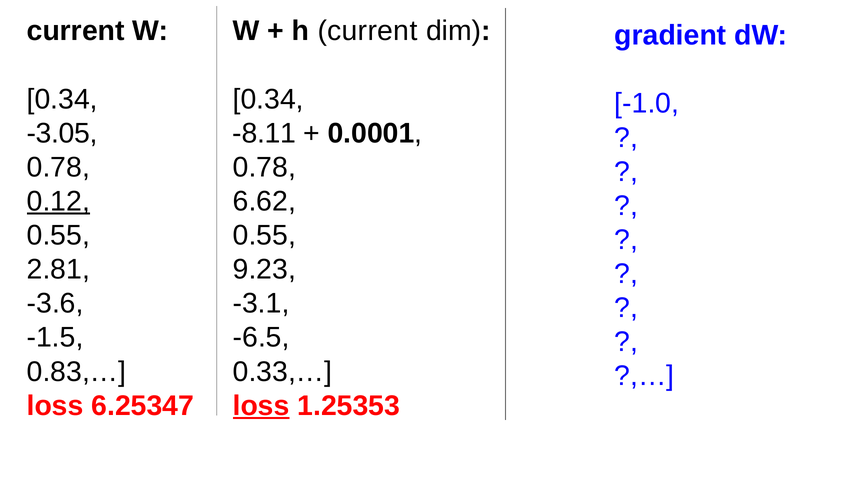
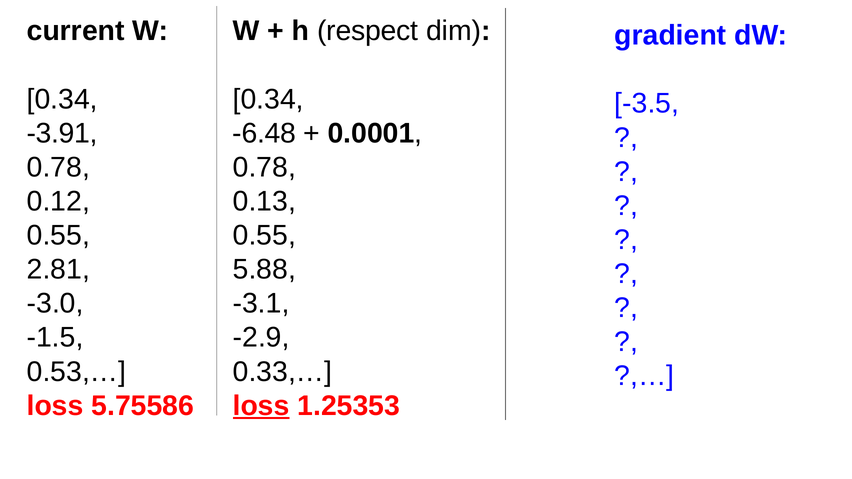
h current: current -> respect
-1.0: -1.0 -> -3.5
-3.05: -3.05 -> -3.91
-8.11: -8.11 -> -6.48
0.12 underline: present -> none
6.62: 6.62 -> 0.13
9.23: 9.23 -> 5.88
-3.6: -3.6 -> -3.0
-6.5: -6.5 -> -2.9
0.83,…: 0.83,… -> 0.53,…
6.25347: 6.25347 -> 5.75586
